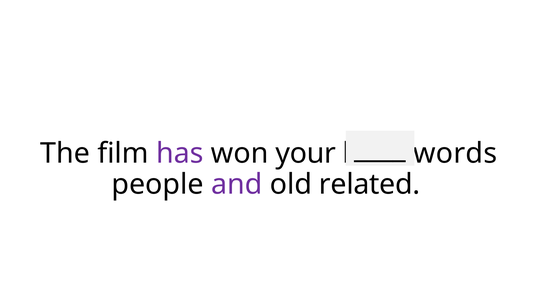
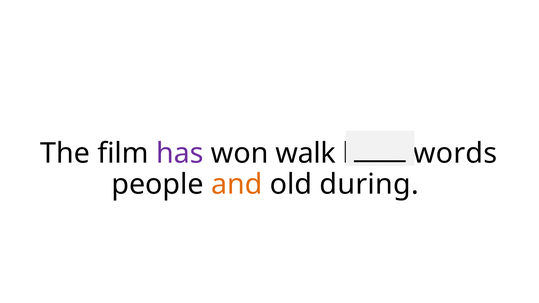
your: your -> walk
and colour: purple -> orange
related: related -> during
